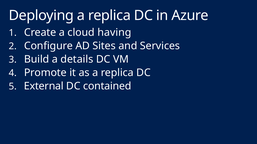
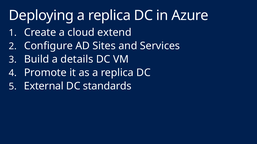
having: having -> extend
contained: contained -> standards
